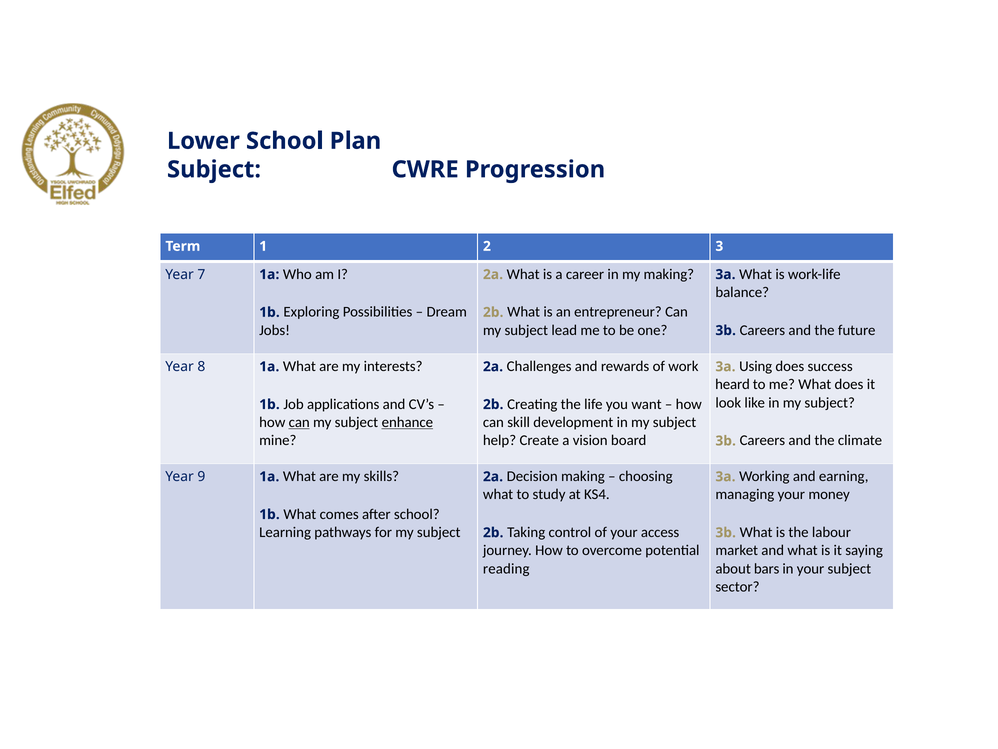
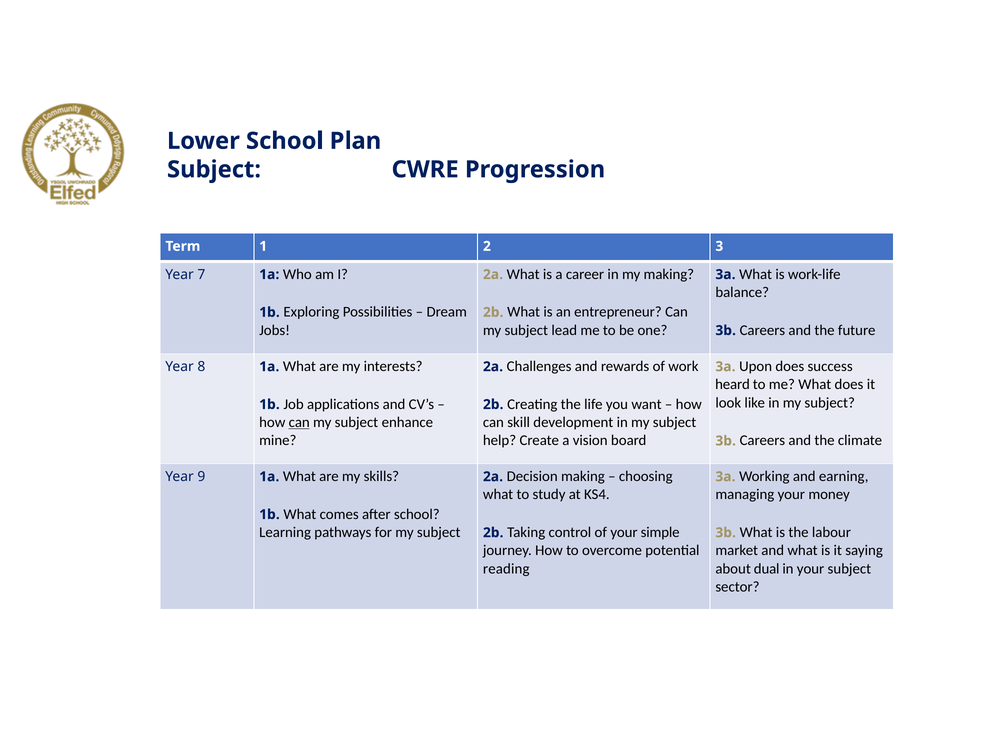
Using: Using -> Upon
enhance underline: present -> none
access: access -> simple
bars: bars -> dual
